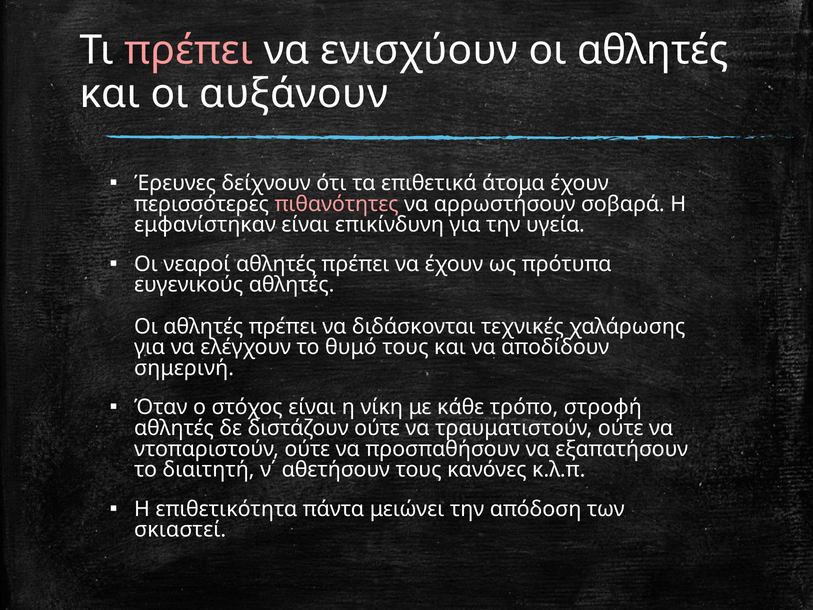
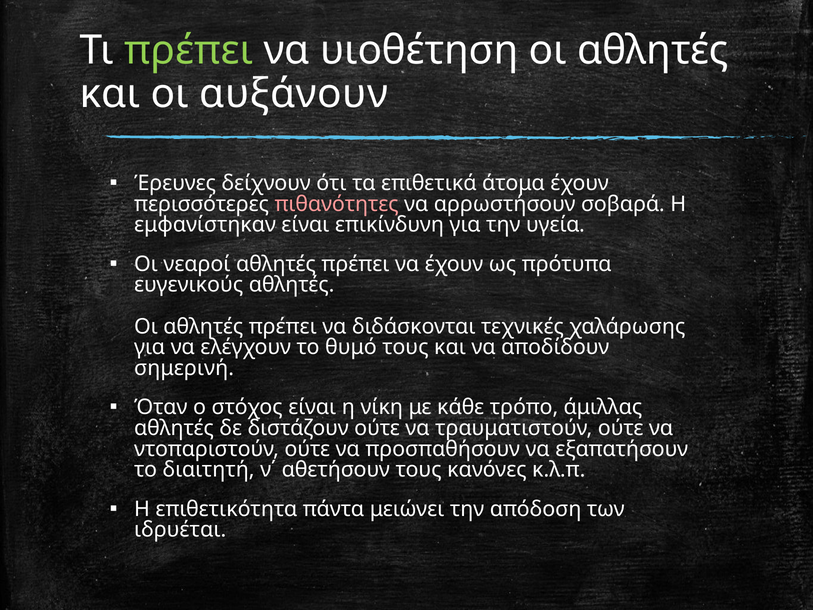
πρέπει at (189, 50) colour: pink -> light green
ενισχύουν: ενισχύουν -> υιοθέτηση
στροφή: στροφή -> άμιλλας
σκιαστεί: σκιαστεί -> ιδρυέται
